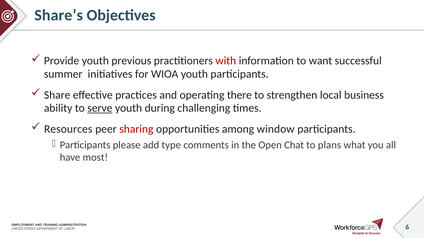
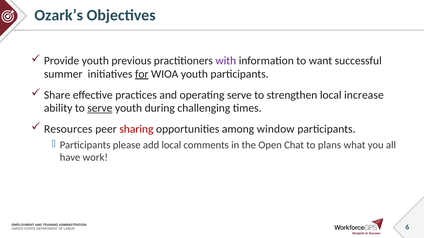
Share’s: Share’s -> Ozark’s
with colour: red -> purple
for underline: none -> present
operating there: there -> serve
business: business -> increase
add type: type -> local
most: most -> work
